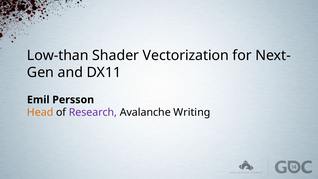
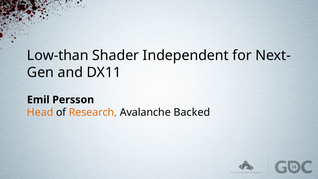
Vectorization: Vectorization -> Independent
Research colour: purple -> orange
Writing: Writing -> Backed
